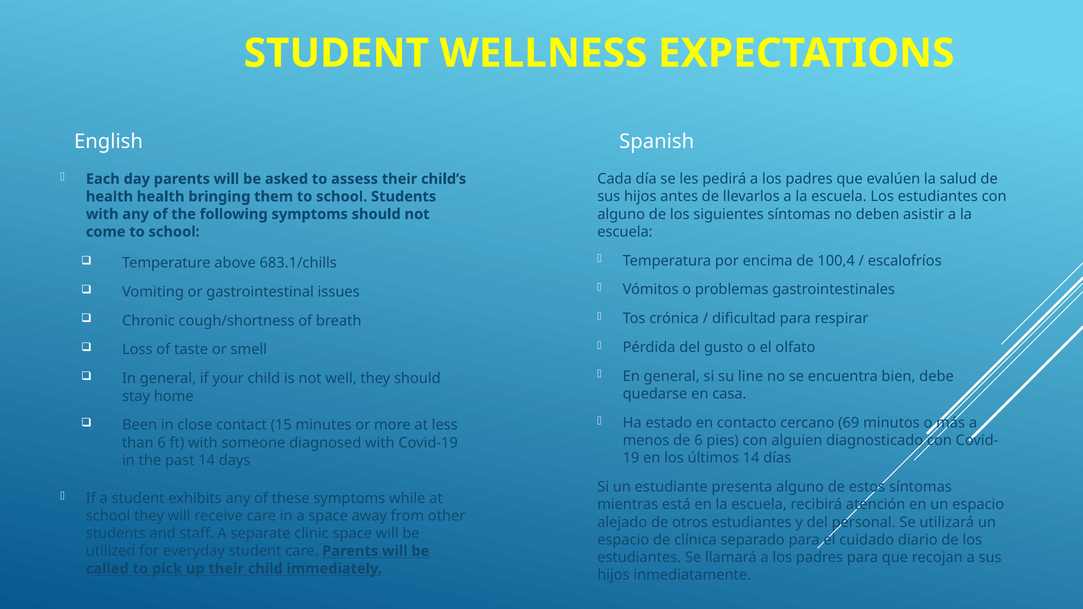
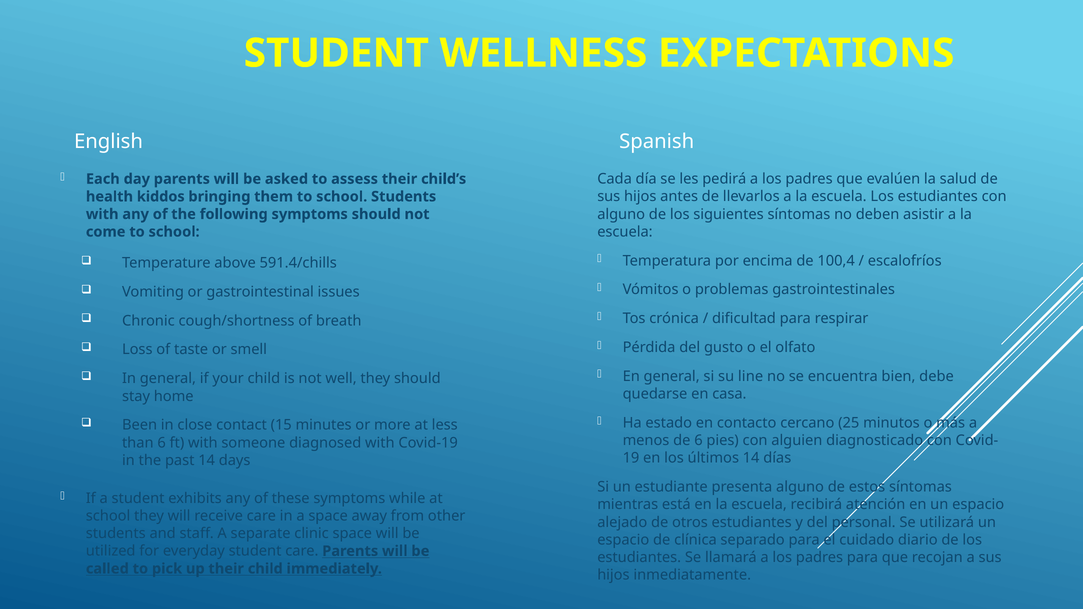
health health: health -> kiddos
683.1/chills: 683.1/chills -> 591.4/chills
69: 69 -> 25
